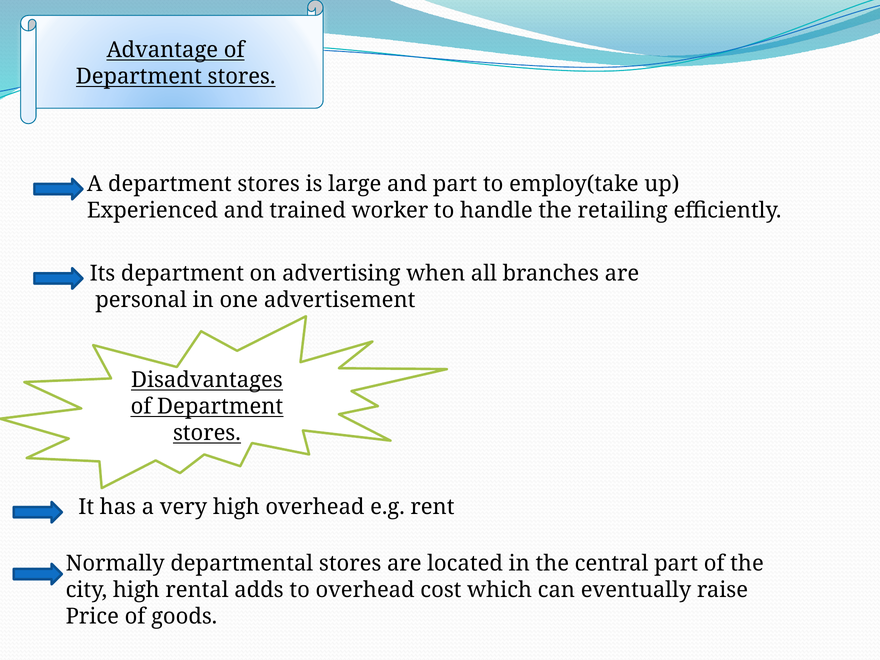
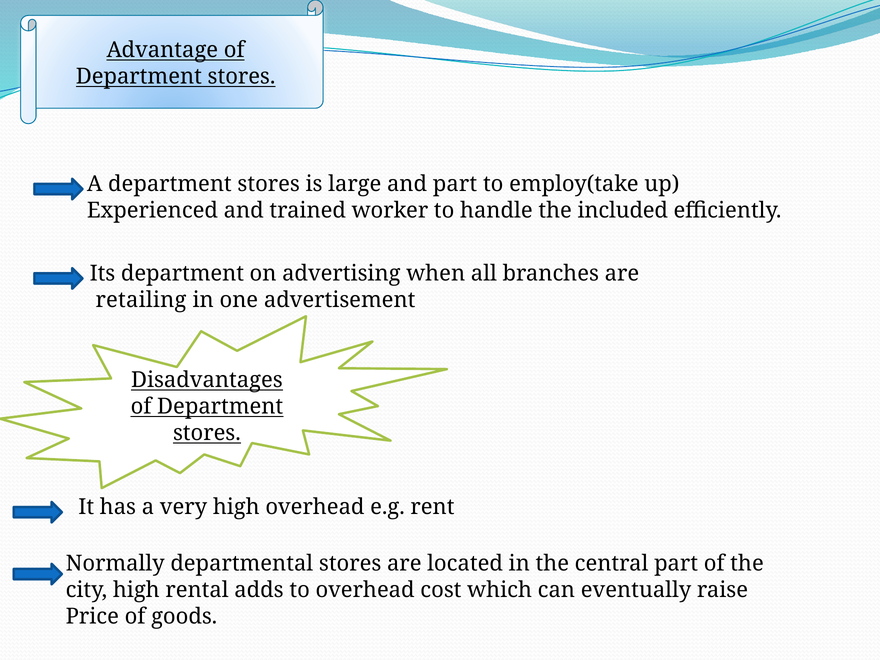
retailing: retailing -> included
personal: personal -> retailing
